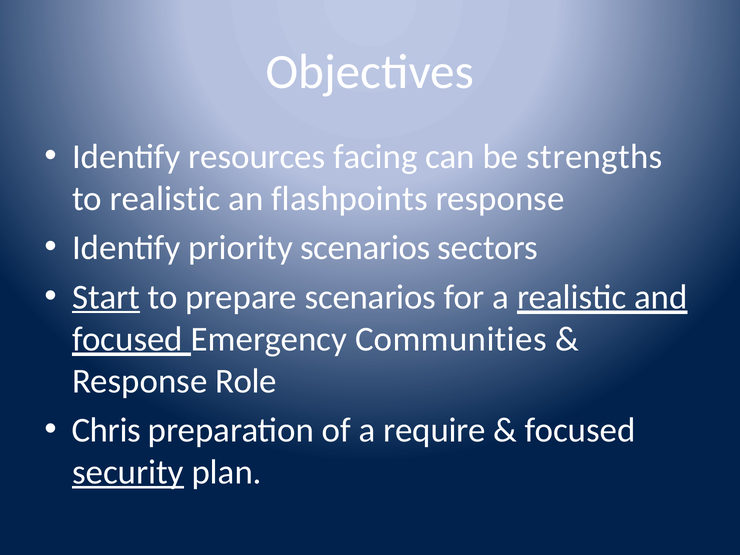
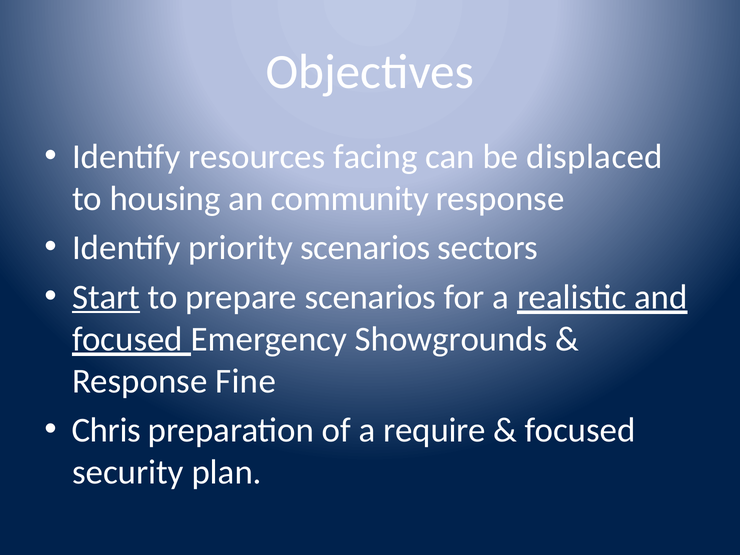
strengths: strengths -> displaced
to realistic: realistic -> housing
flashpoints: flashpoints -> community
Communities: Communities -> Showgrounds
Role: Role -> Fine
security underline: present -> none
